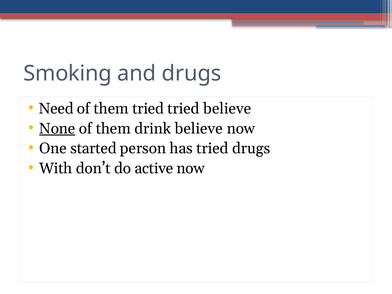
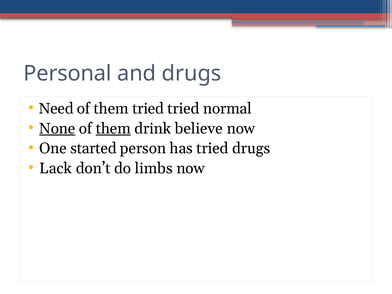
Smoking: Smoking -> Personal
tried believe: believe -> normal
them at (113, 129) underline: none -> present
With: With -> Lack
active: active -> limbs
